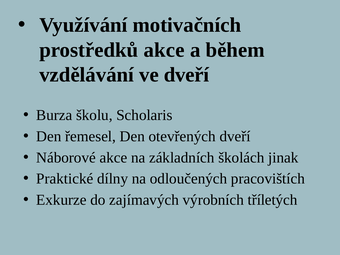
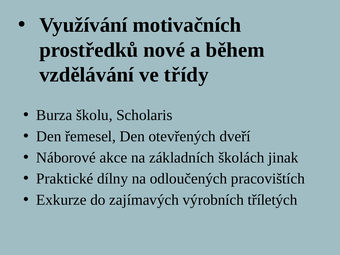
prostředků akce: akce -> nové
ve dveří: dveří -> třídy
